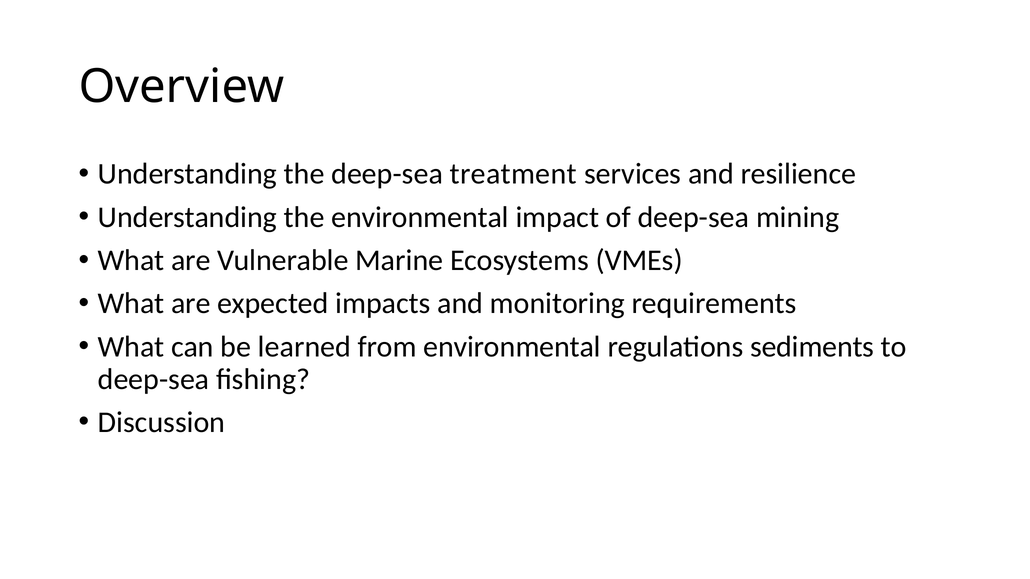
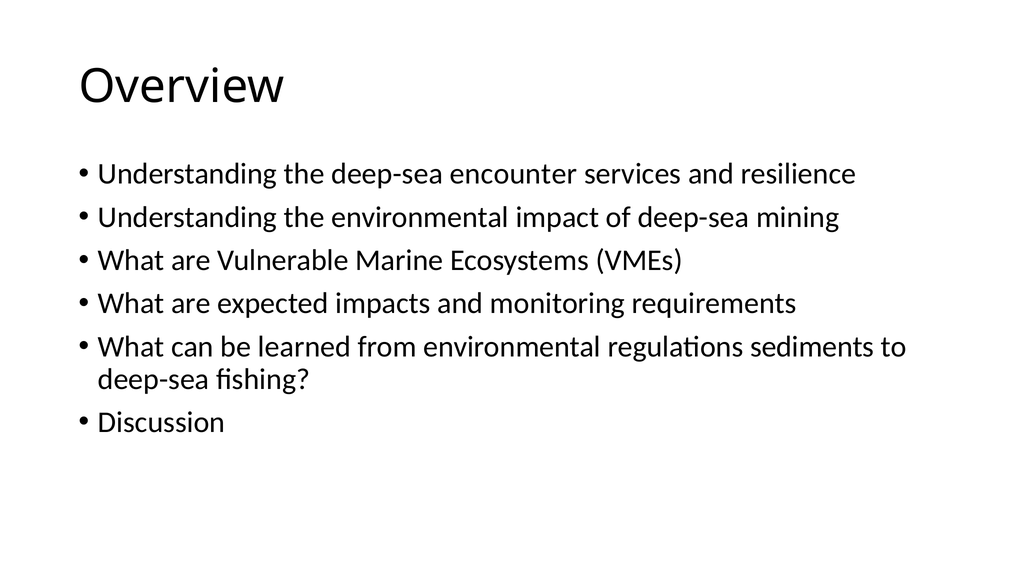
treatment: treatment -> encounter
